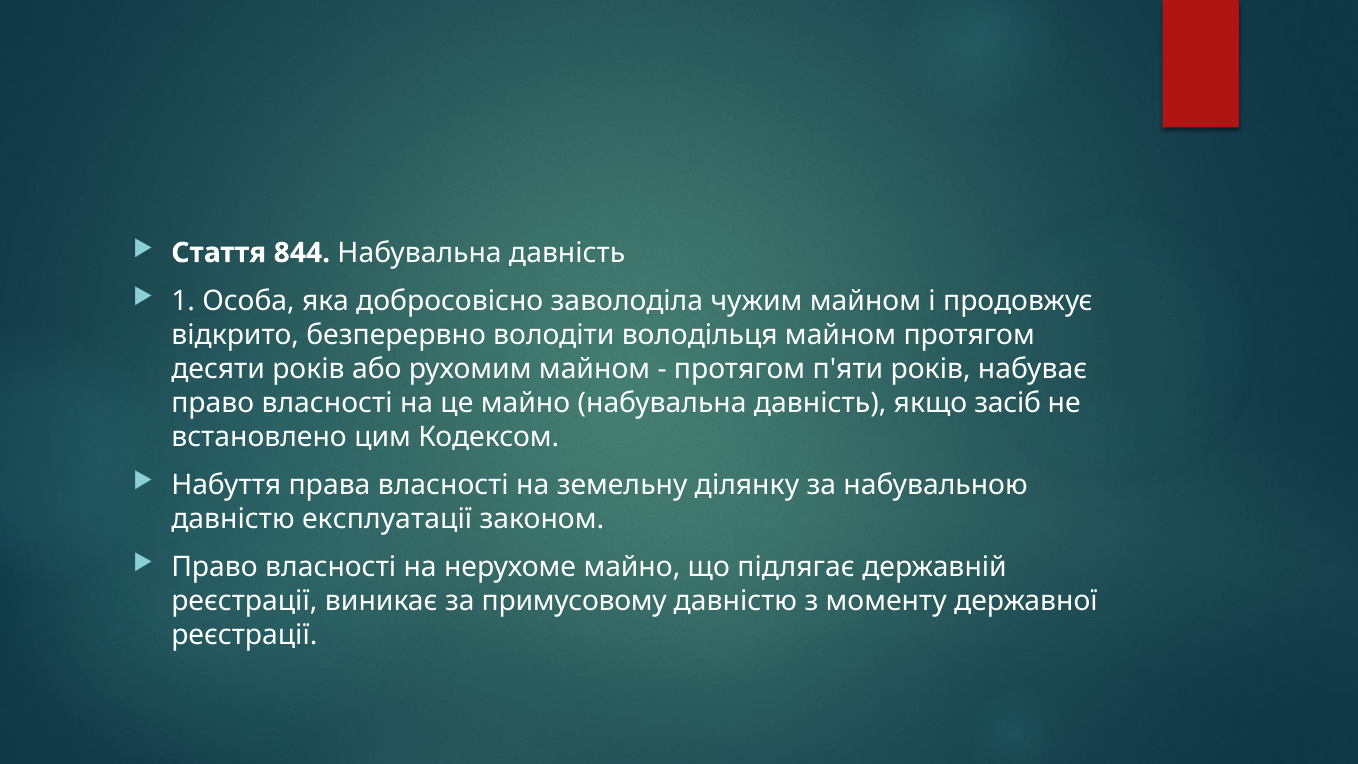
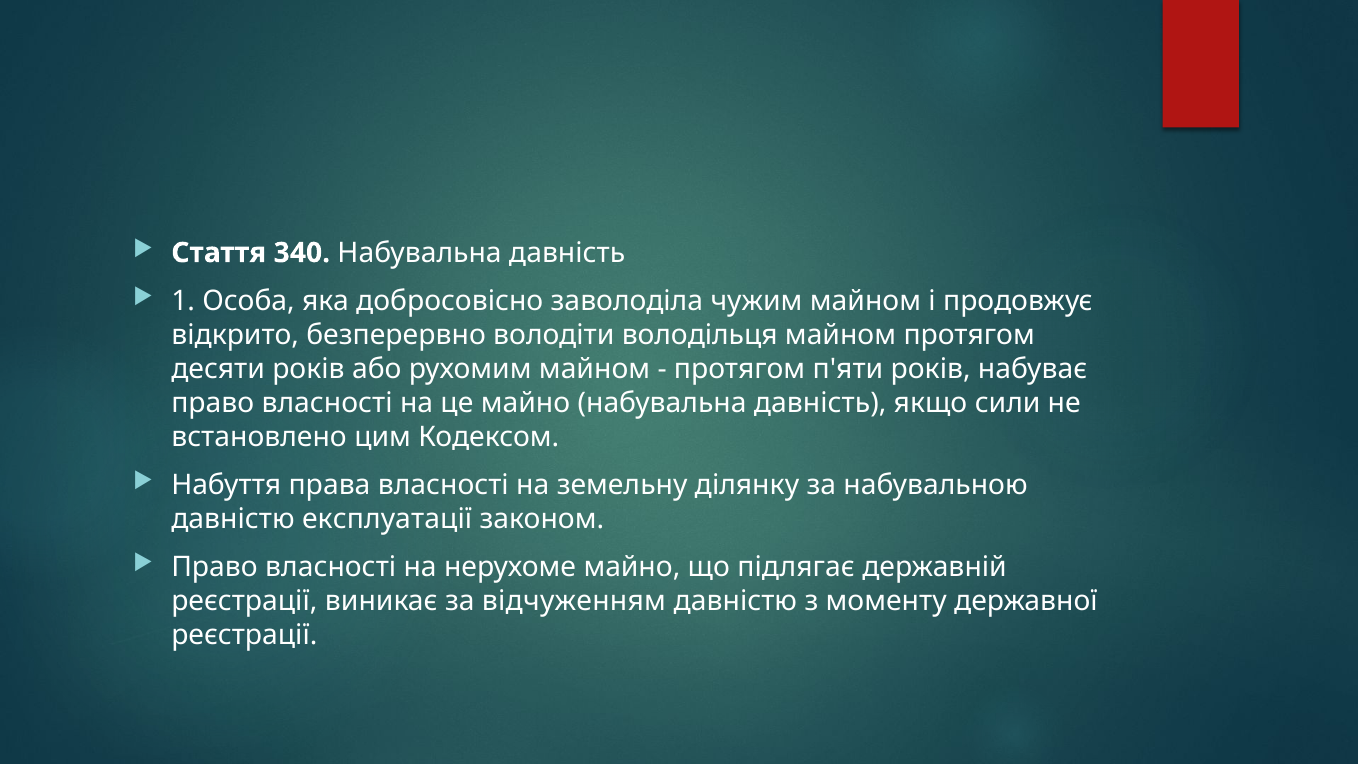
844: 844 -> 340
засіб: засіб -> сили
примусовому: примусовому -> відчуженням
